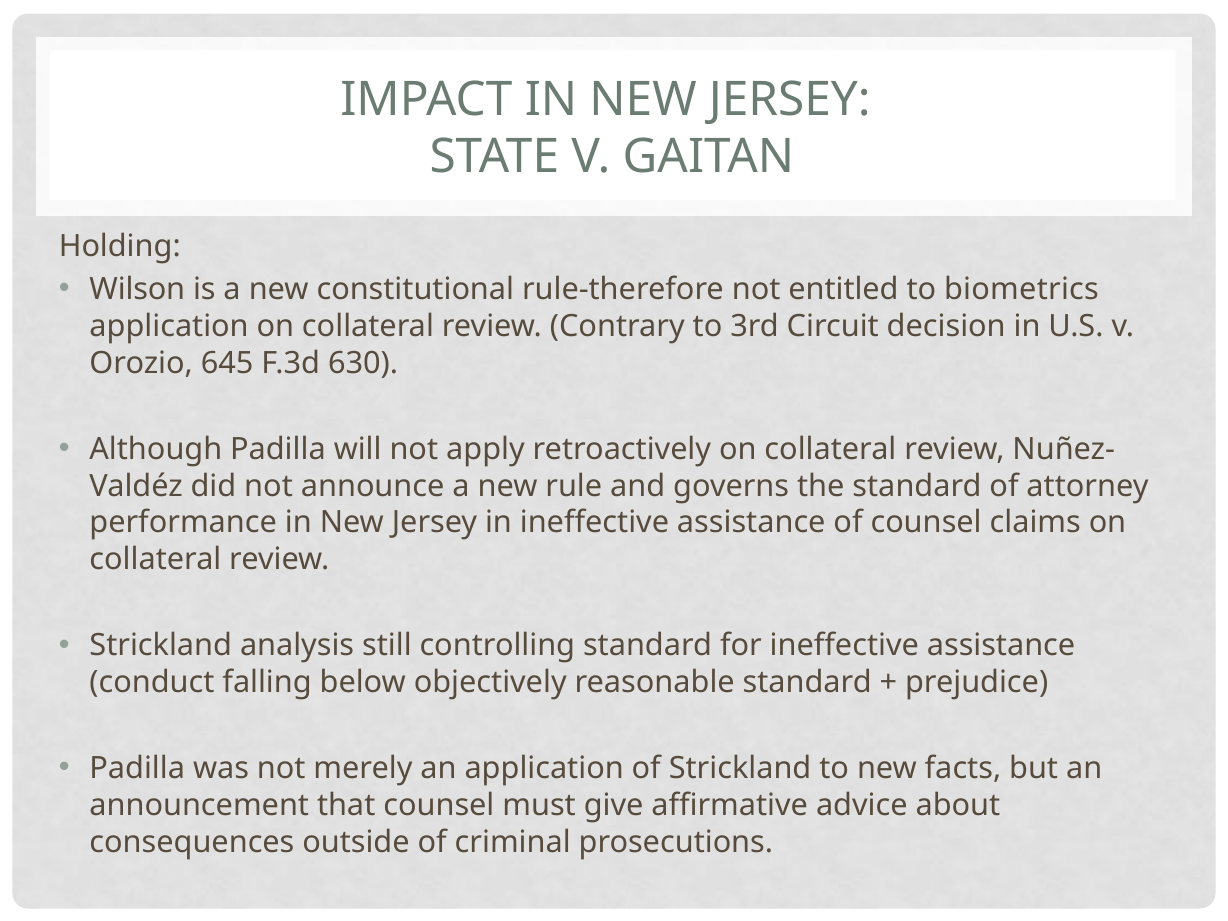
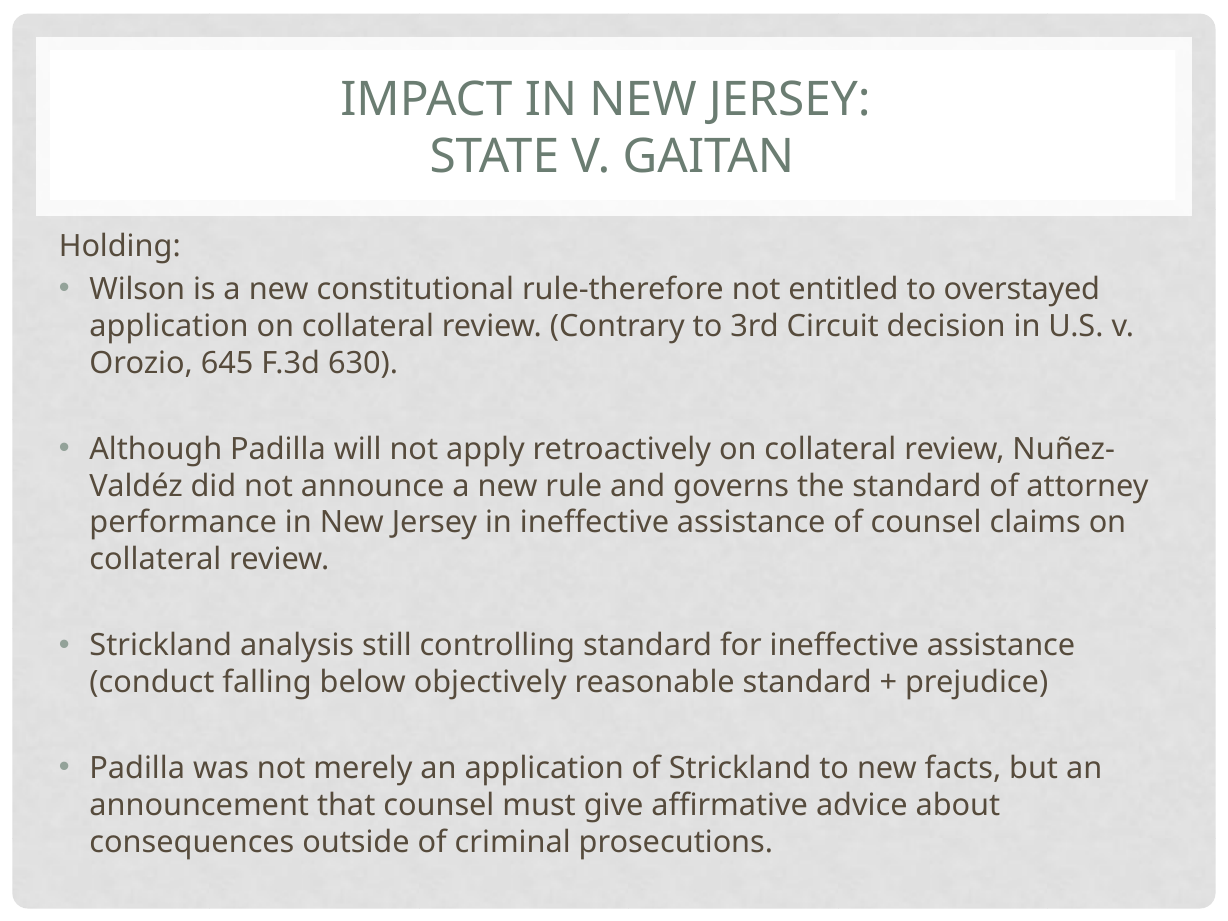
biometrics: biometrics -> overstayed
